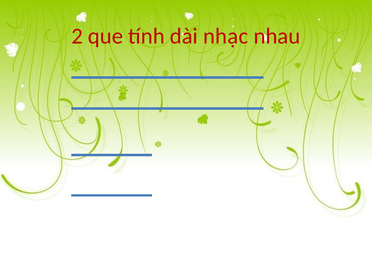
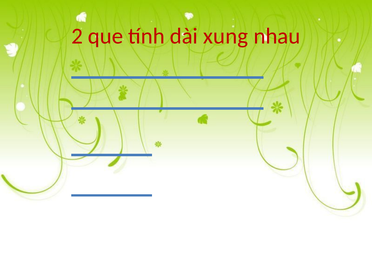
nhạc: nhạc -> xung
